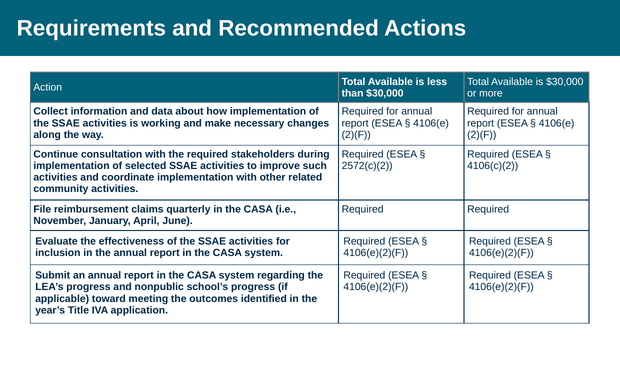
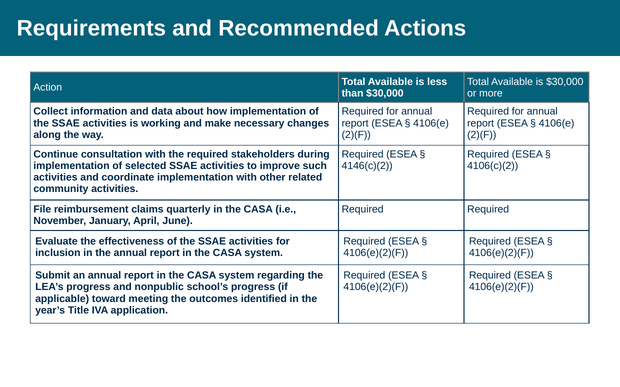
2572(c)(2: 2572(c)(2 -> 4146(c)(2
